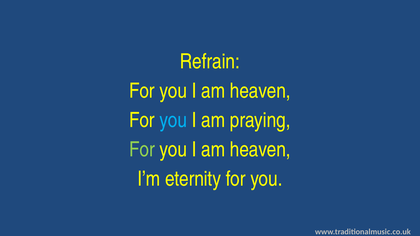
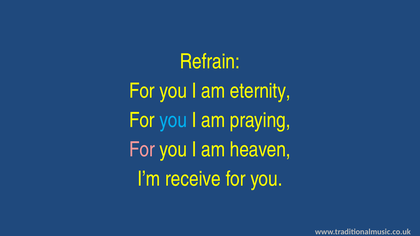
heaven at (260, 91): heaven -> eternity
For at (142, 150) colour: light green -> pink
eternity: eternity -> receive
